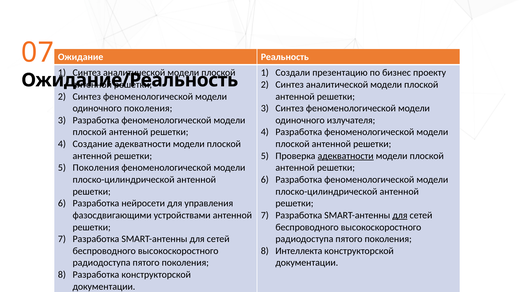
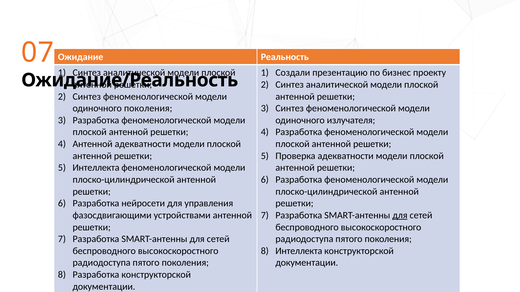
Создание at (93, 144): Создание -> Антенной
адекватности at (346, 156) underline: present -> none
Поколения at (96, 168): Поколения -> Интеллекта
